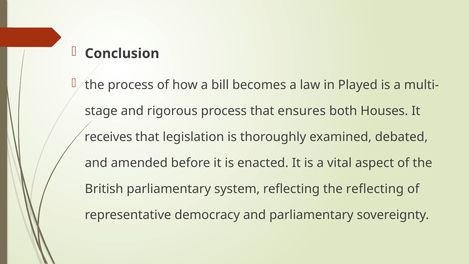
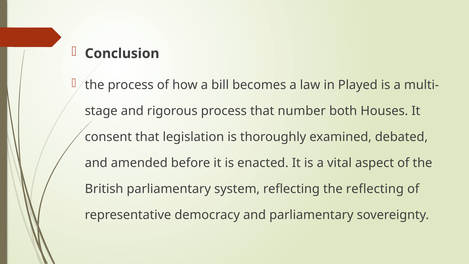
ensures: ensures -> number
receives: receives -> consent
